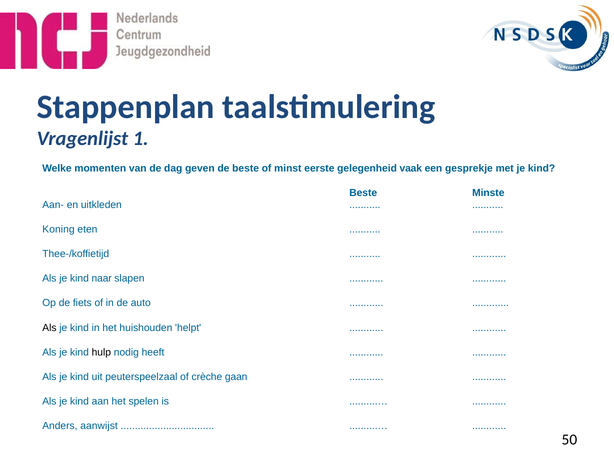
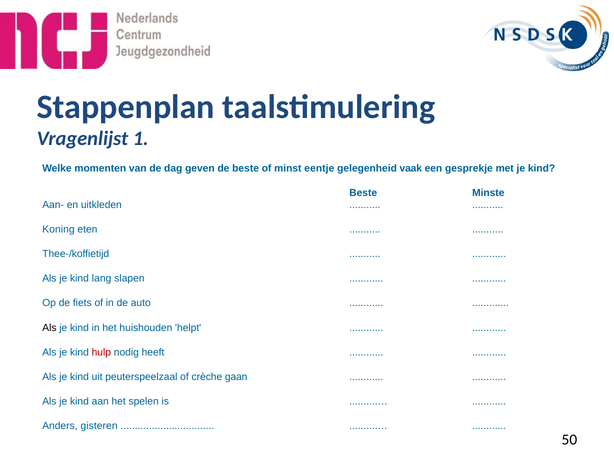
eerste: eerste -> eentje
naar: naar -> lang
hulp colour: black -> red
aanwijst: aanwijst -> gisteren
